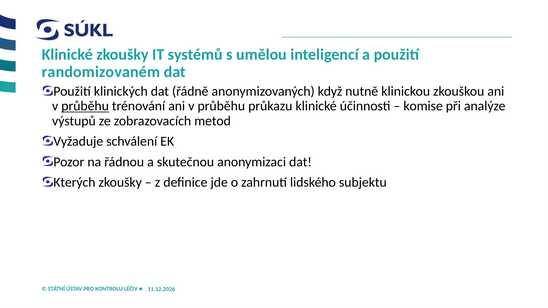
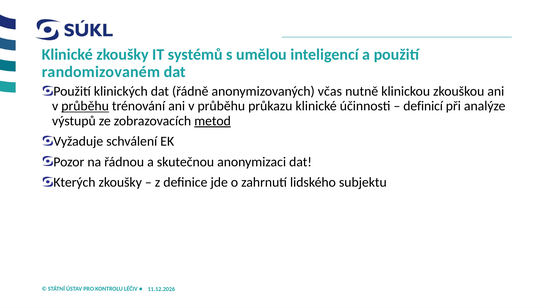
když: když -> včas
komise: komise -> definicí
metod underline: none -> present
